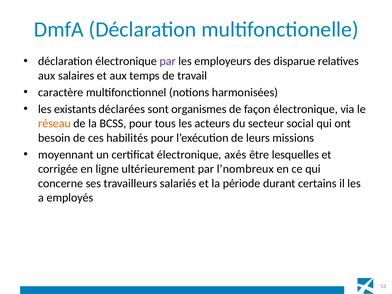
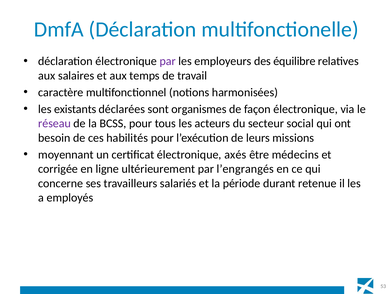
disparue: disparue -> équilibre
réseau colour: orange -> purple
lesquelles: lesquelles -> médecins
l’nombreux: l’nombreux -> l’engrangés
certains: certains -> retenue
